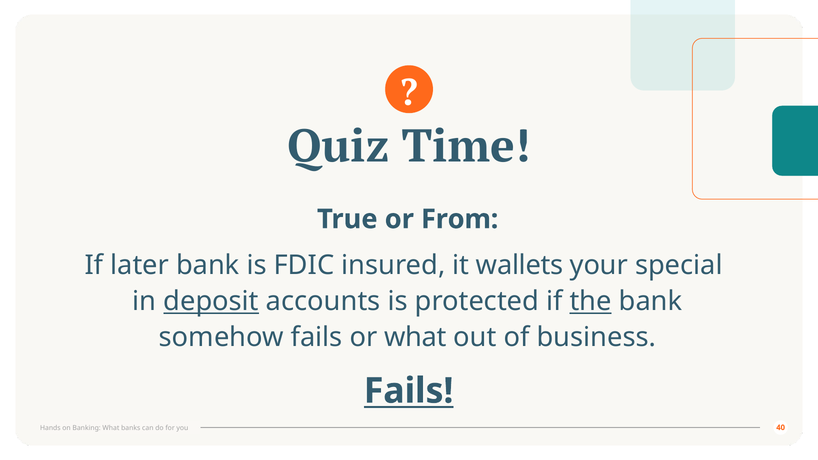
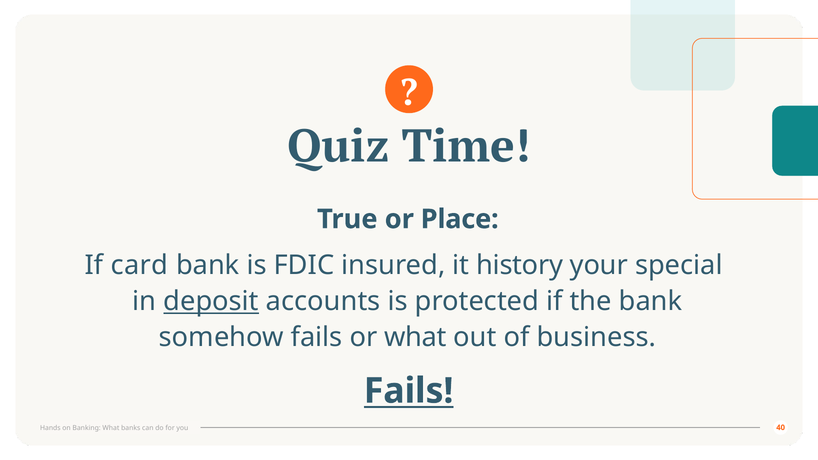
From: From -> Place
later: later -> card
wallets: wallets -> history
the underline: present -> none
